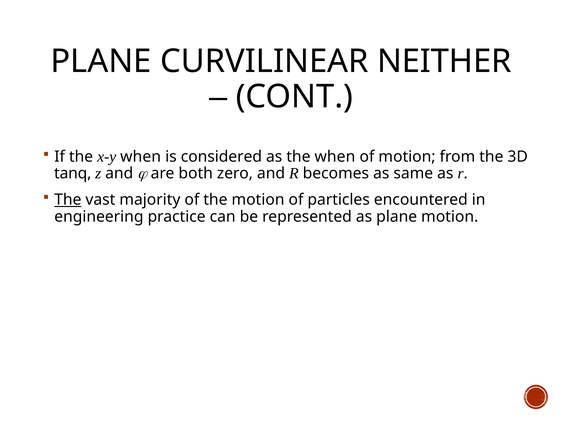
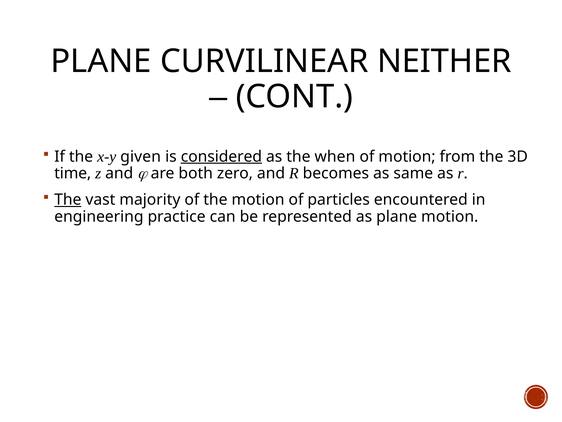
x-y when: when -> given
considered underline: none -> present
tanq: tanq -> time
